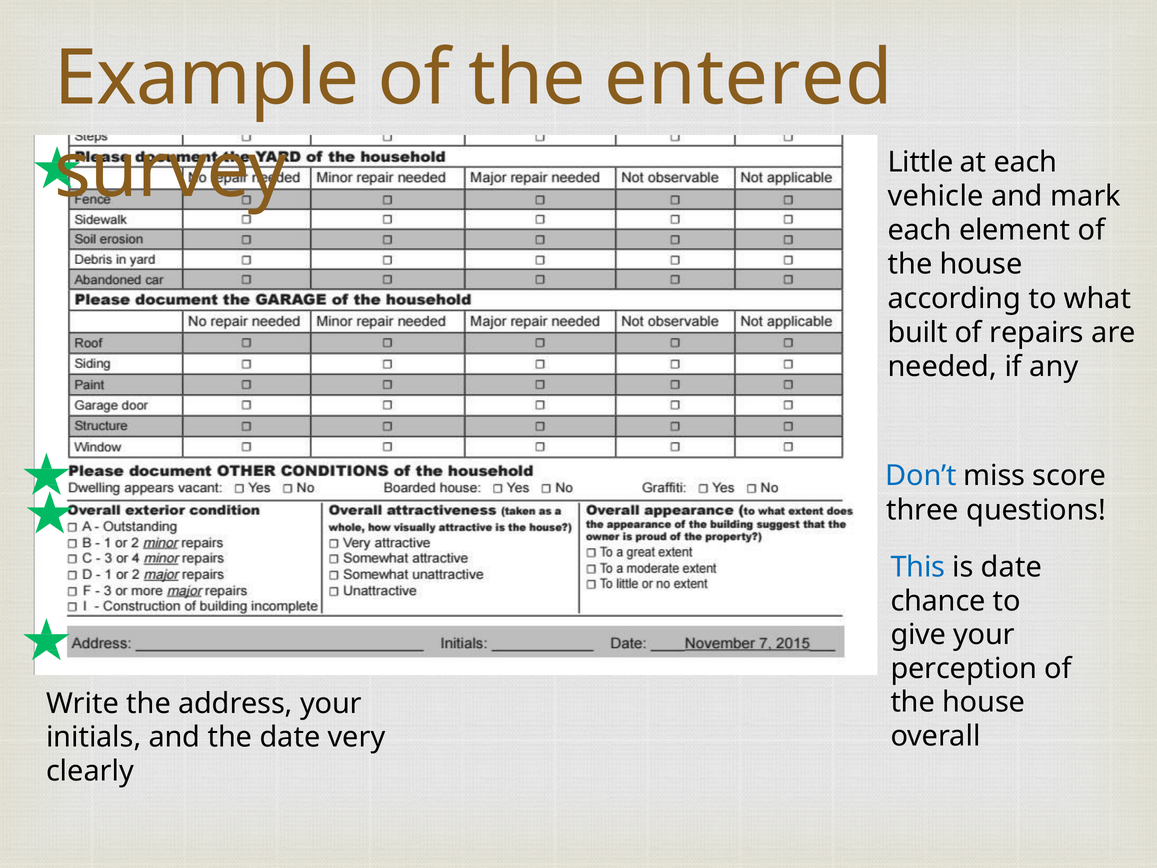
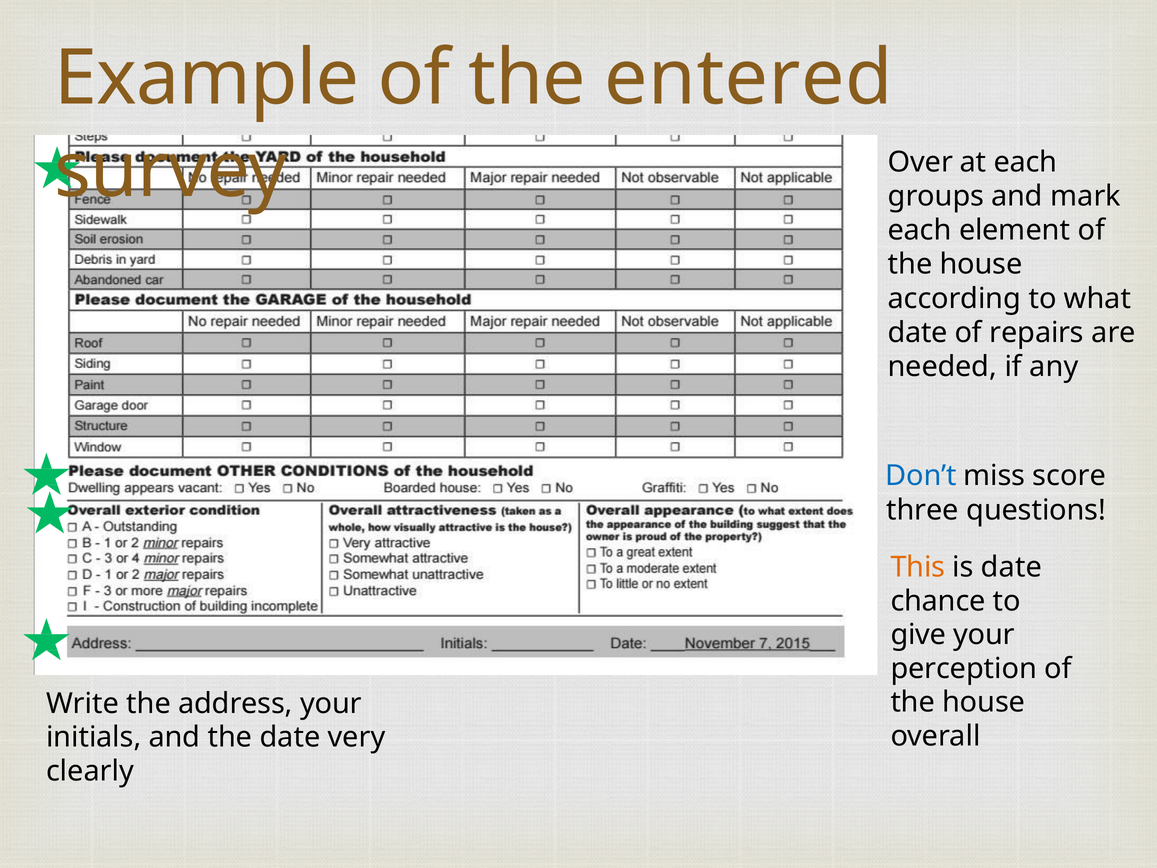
Little: Little -> Over
vehicle: vehicle -> groups
built at (918, 332): built -> date
This colour: blue -> orange
